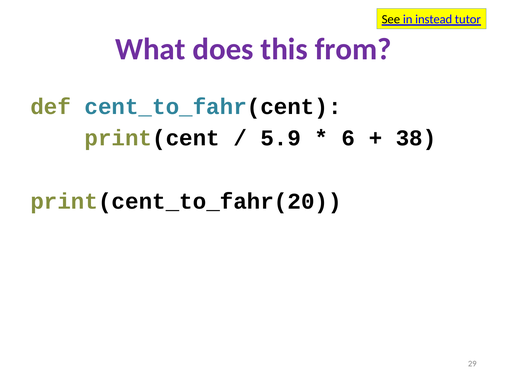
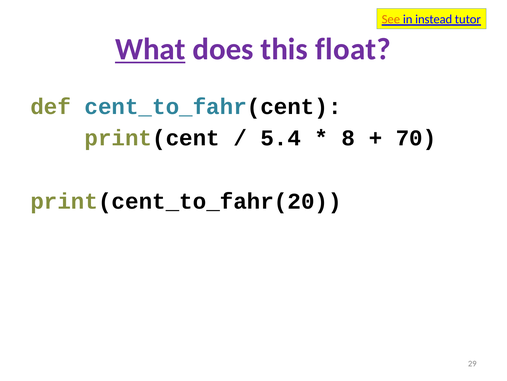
See colour: black -> orange
What underline: none -> present
from: from -> float
5.9: 5.9 -> 5.4
6: 6 -> 8
38: 38 -> 70
